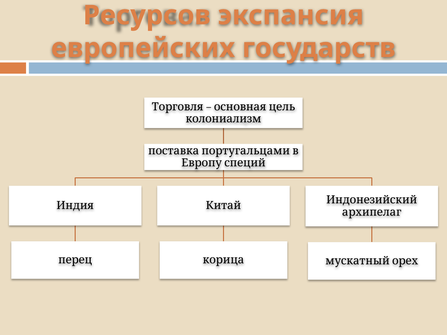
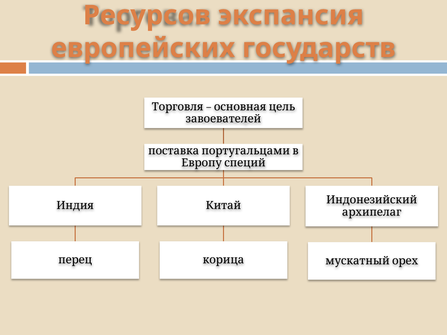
колониализм: колониализм -> завоевателей
